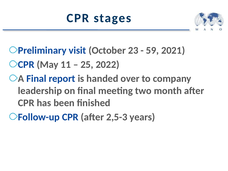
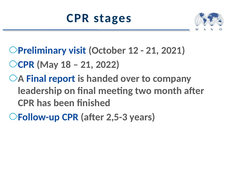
23: 23 -> 12
59 at (152, 50): 59 -> 21
11: 11 -> 18
25 at (87, 65): 25 -> 21
